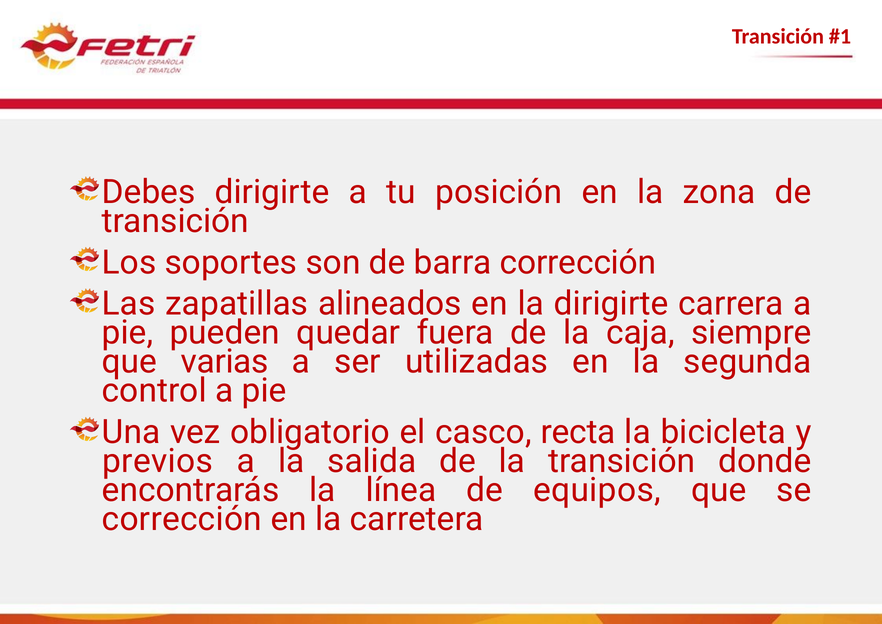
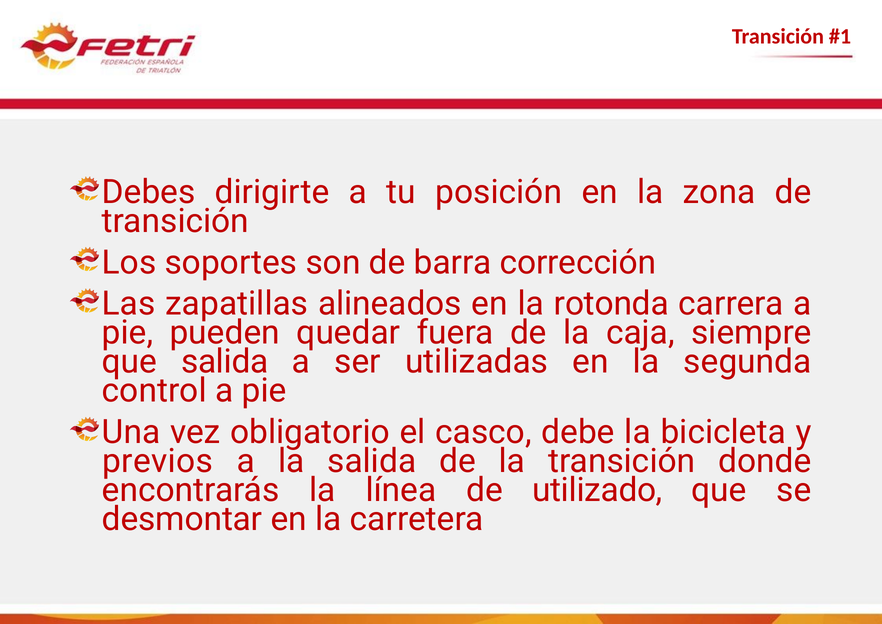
la dirigirte: dirigirte -> rotonda
que varias: varias -> salida
recta: recta -> debe
equipos: equipos -> utilizado
corrección at (182, 519): corrección -> desmontar
